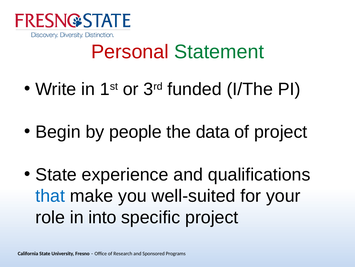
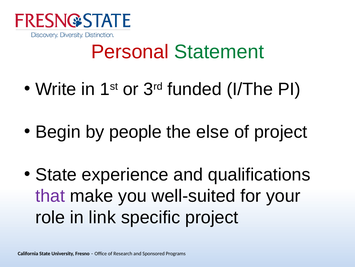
data: data -> else
that colour: blue -> purple
into: into -> link
